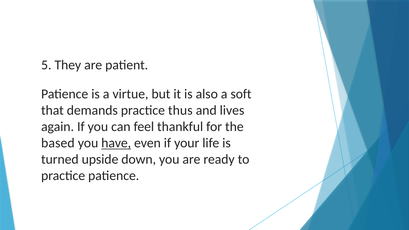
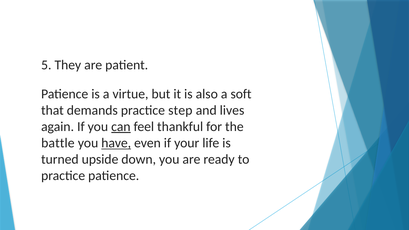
thus: thus -> step
can underline: none -> present
based: based -> battle
